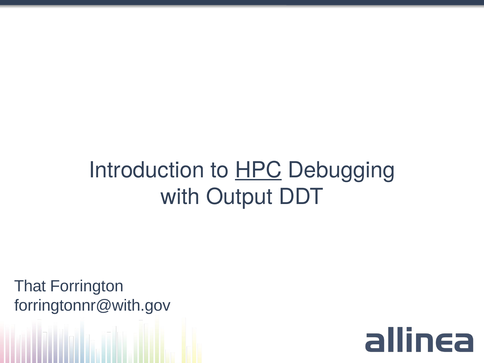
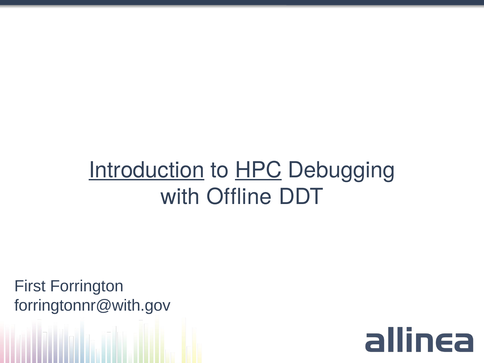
Introduction underline: none -> present
Output: Output -> Offline
That: That -> First
